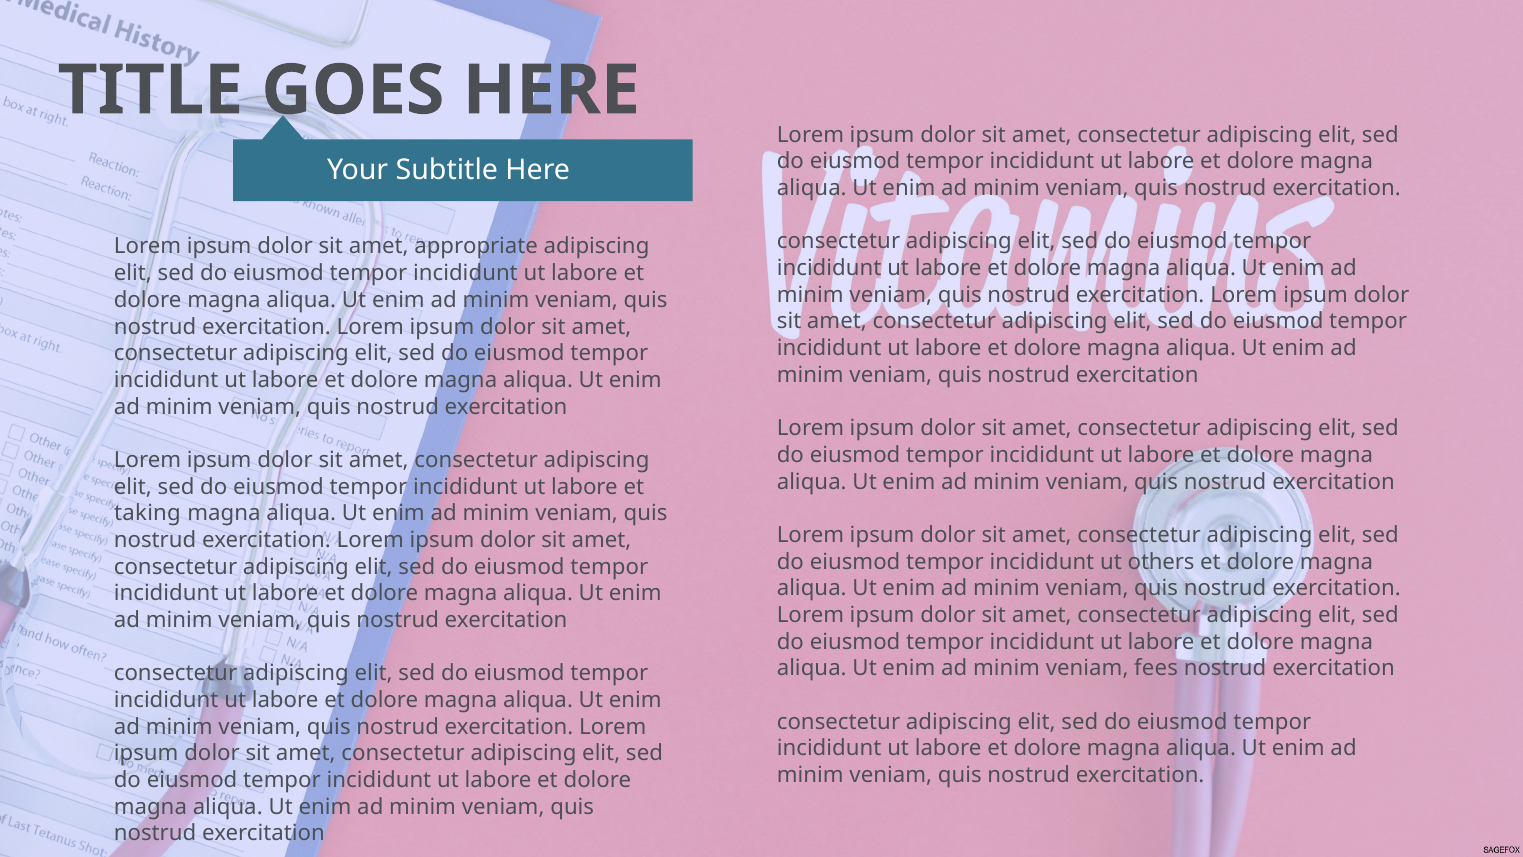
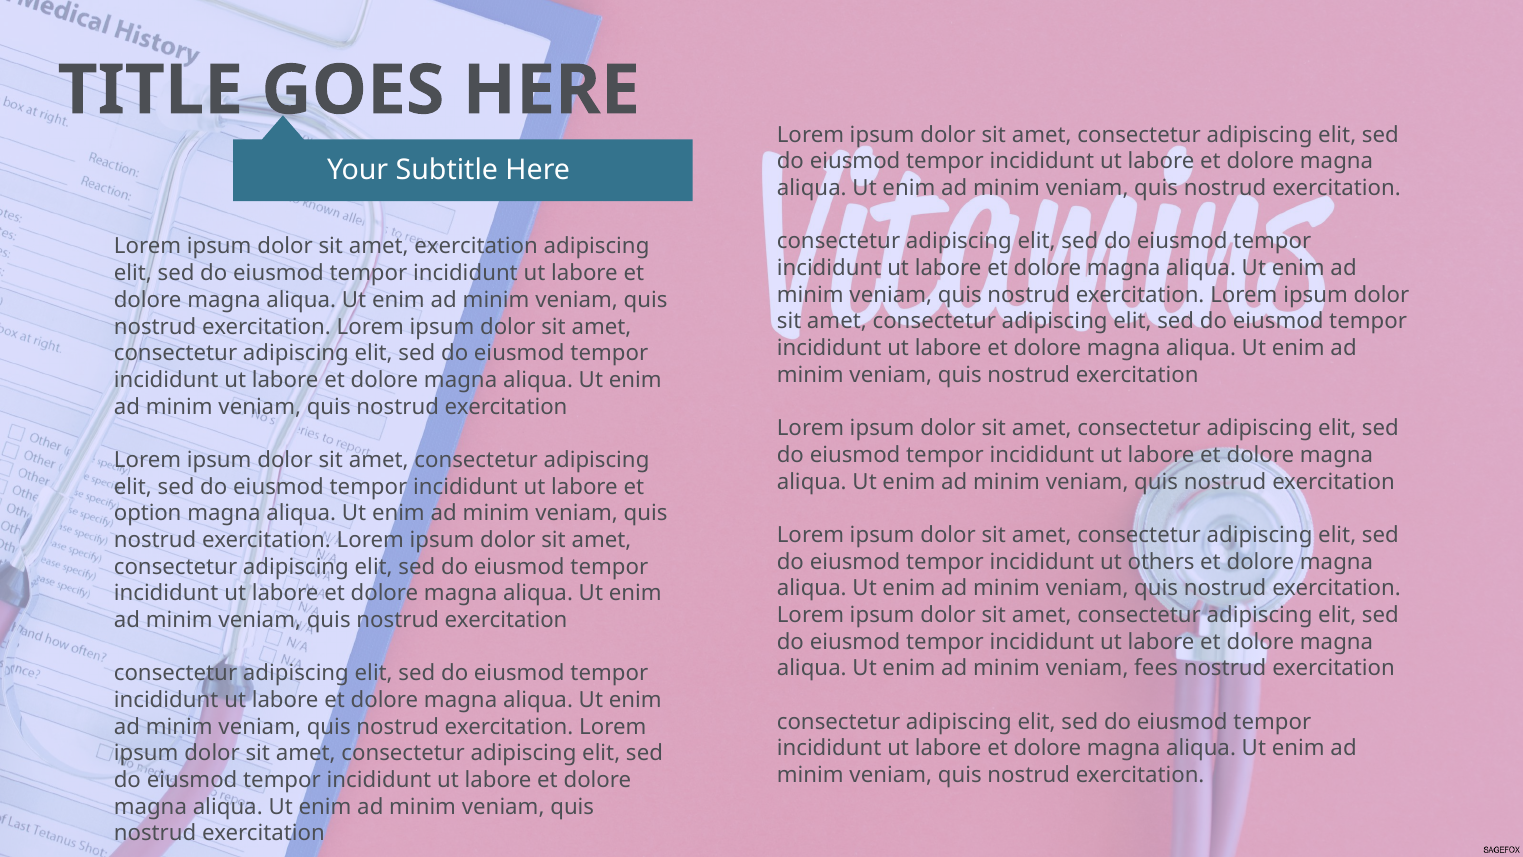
amet appropriate: appropriate -> exercitation
taking: taking -> option
